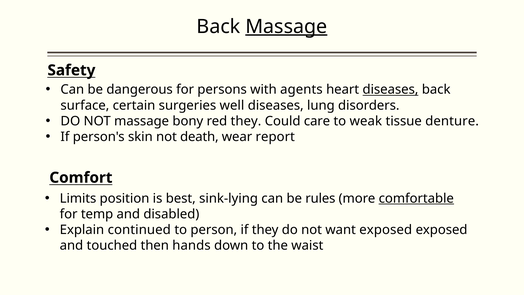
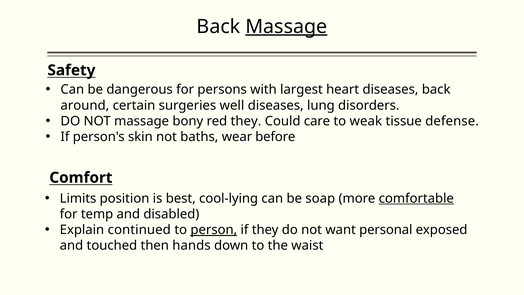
agents: agents -> largest
diseases at (390, 90) underline: present -> none
surface: surface -> around
denture: denture -> defense
death: death -> baths
report: report -> before
sink-lying: sink-lying -> cool-lying
rules: rules -> soap
person underline: none -> present
want exposed: exposed -> personal
